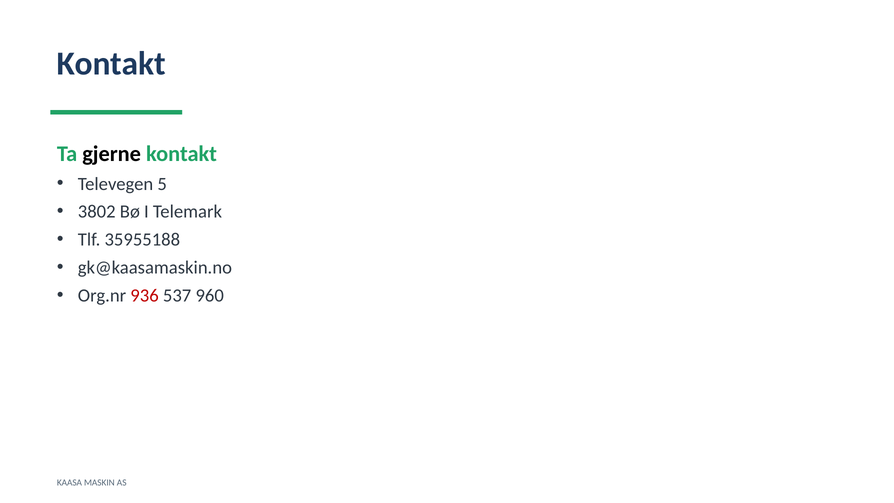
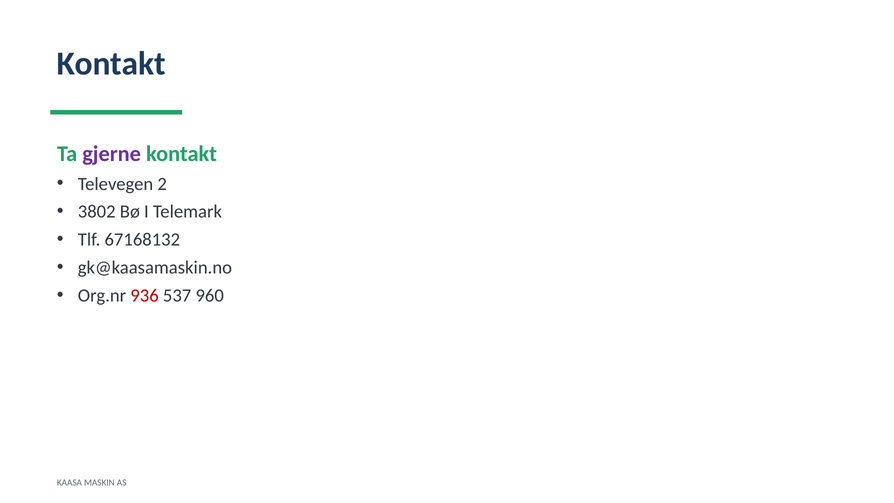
gjerne colour: black -> purple
5: 5 -> 2
35955188: 35955188 -> 67168132
